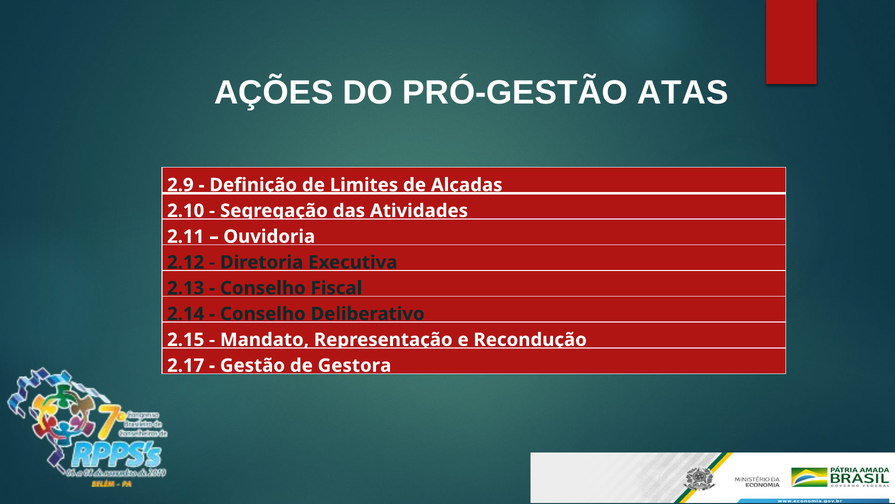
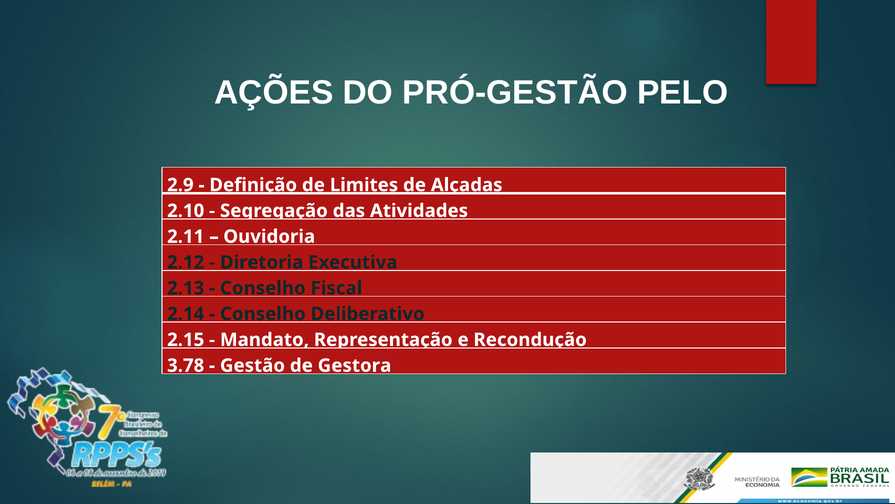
ATAS: ATAS -> PELO
2.17: 2.17 -> 3.78
